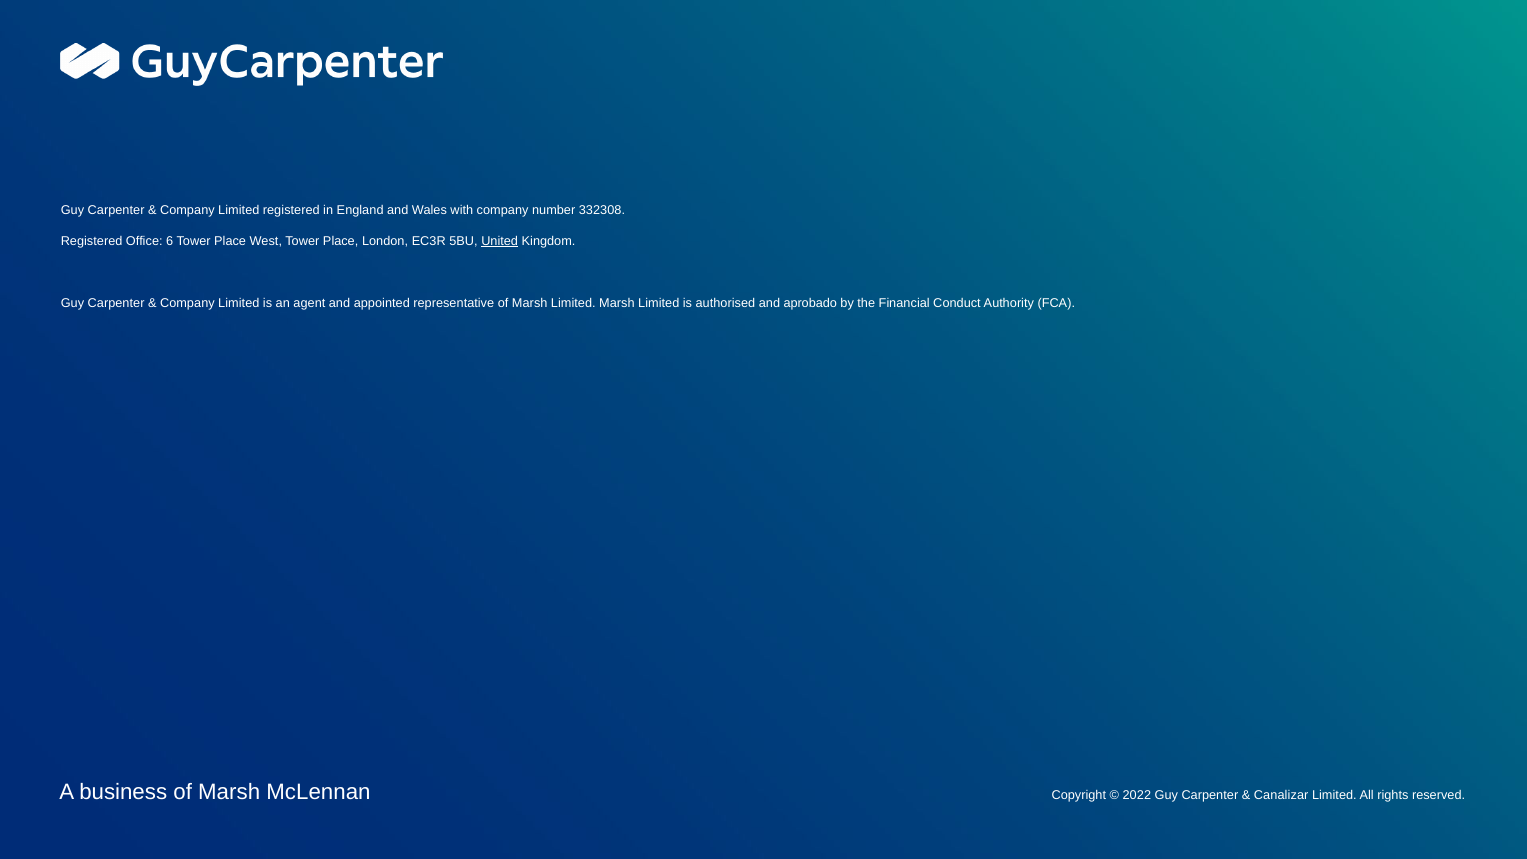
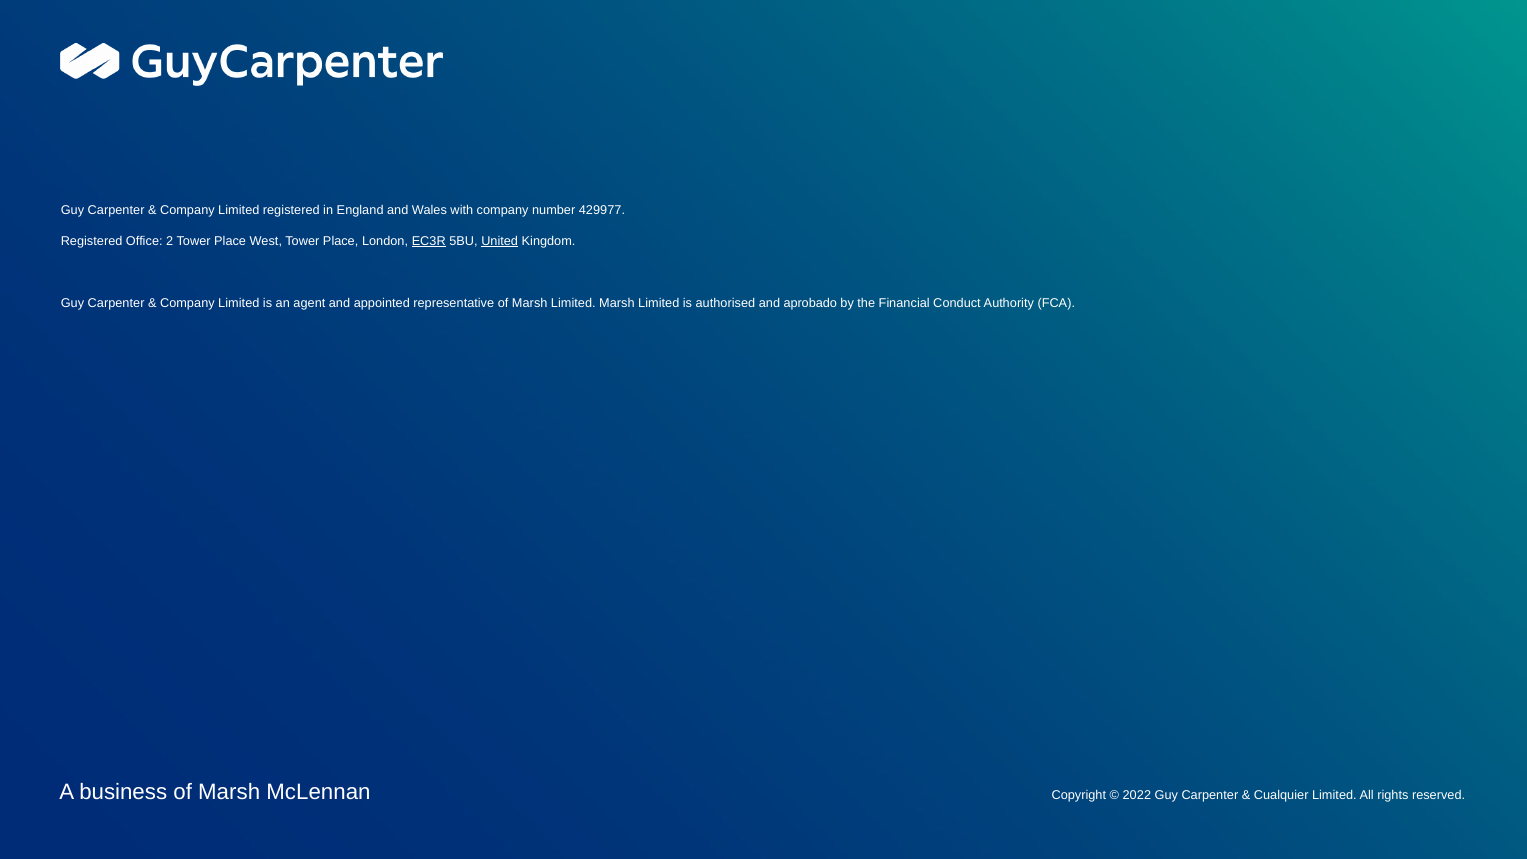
332308: 332308 -> 429977
6: 6 -> 2
EC3R underline: none -> present
Canalizar: Canalizar -> Cualquier
